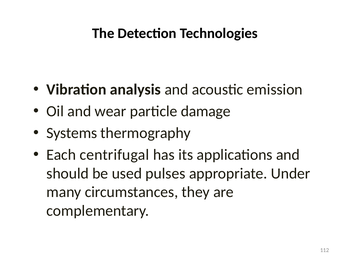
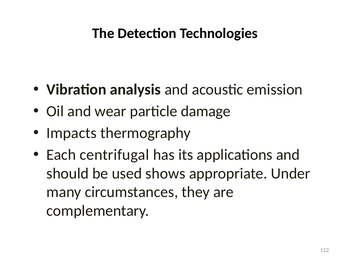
Systems: Systems -> Impacts
pulses: pulses -> shows
